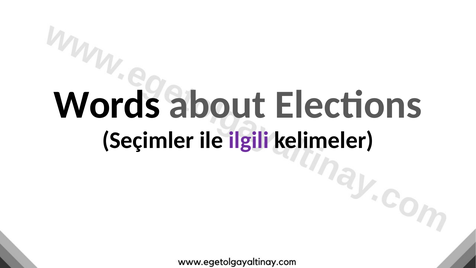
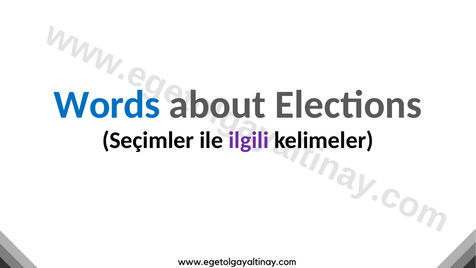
Words colour: black -> blue
